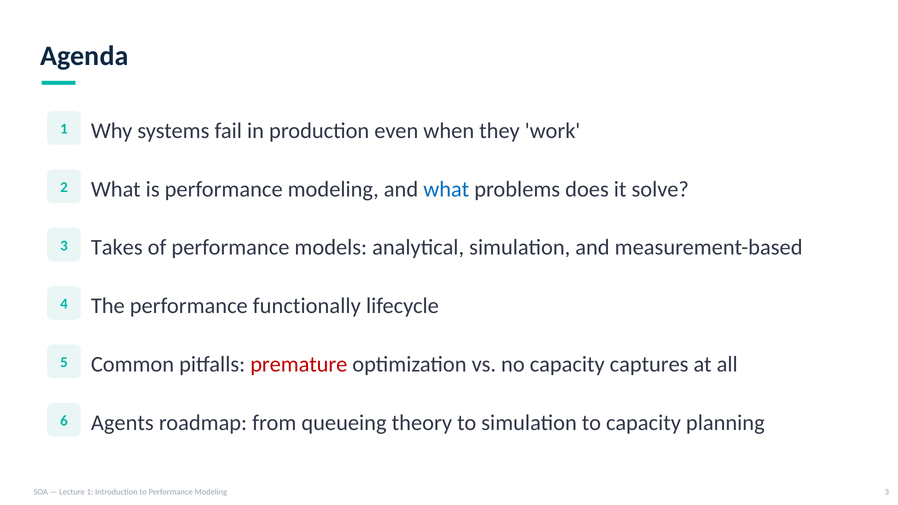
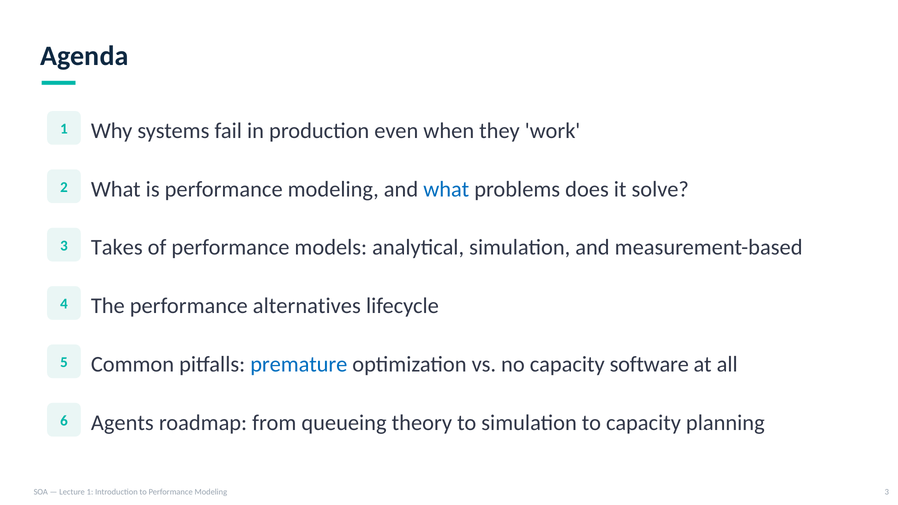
functionally: functionally -> alternatives
premature colour: red -> blue
captures: captures -> software
